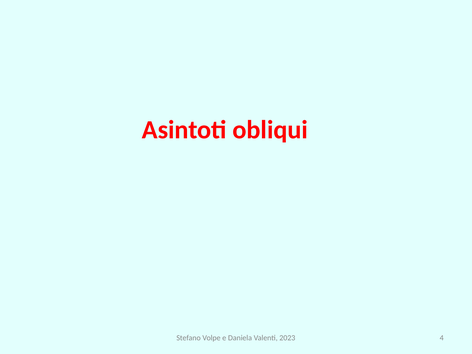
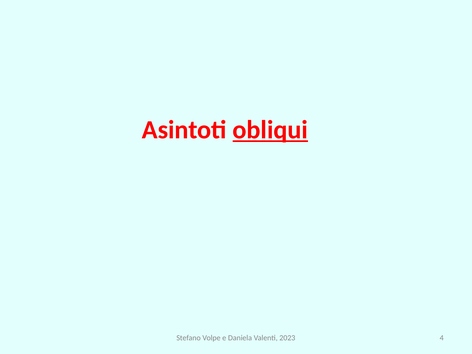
obliqui underline: none -> present
